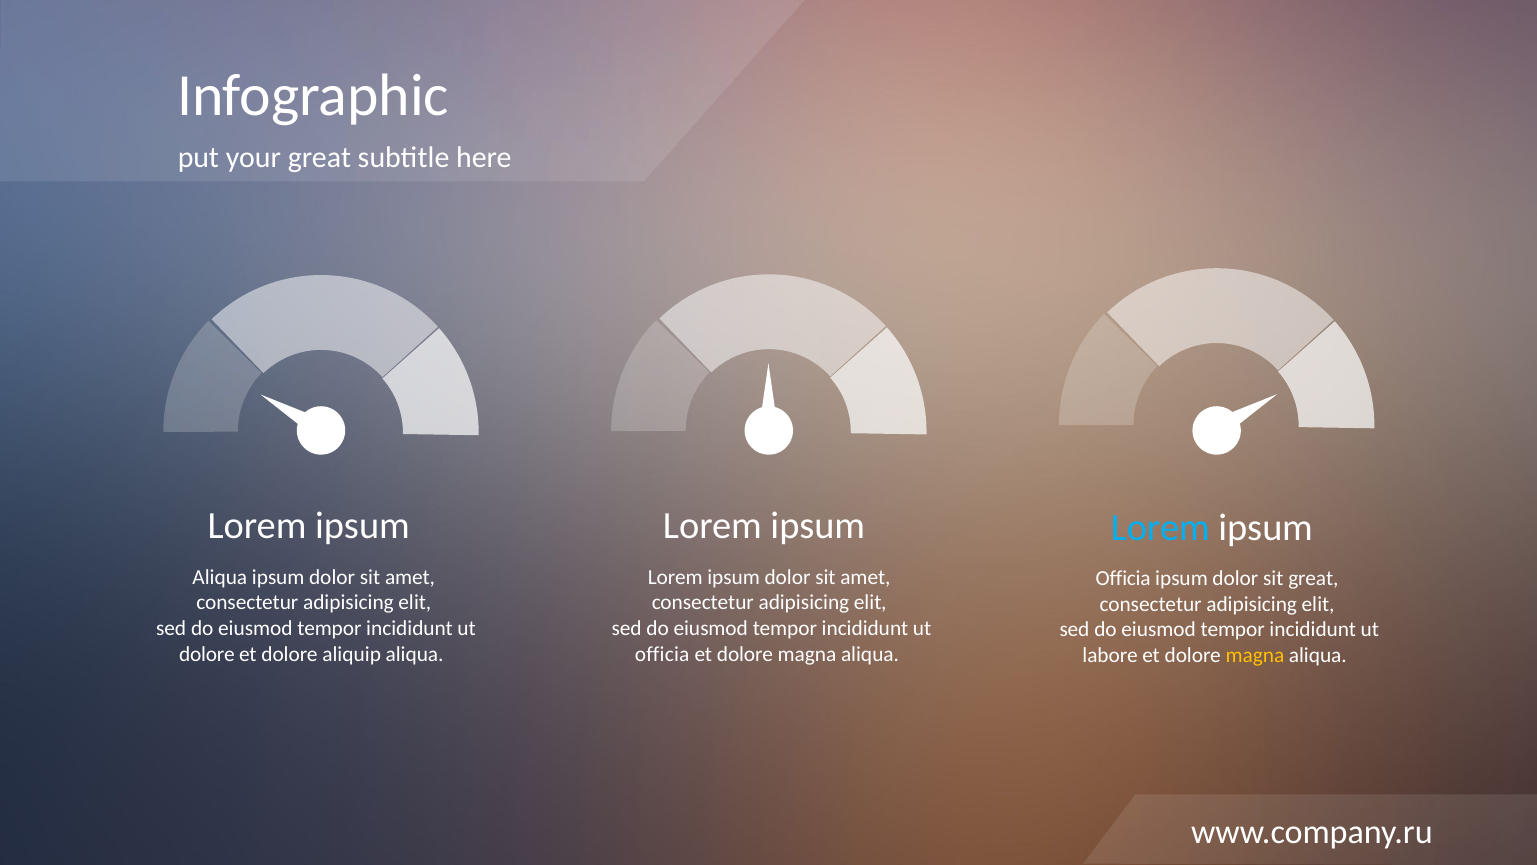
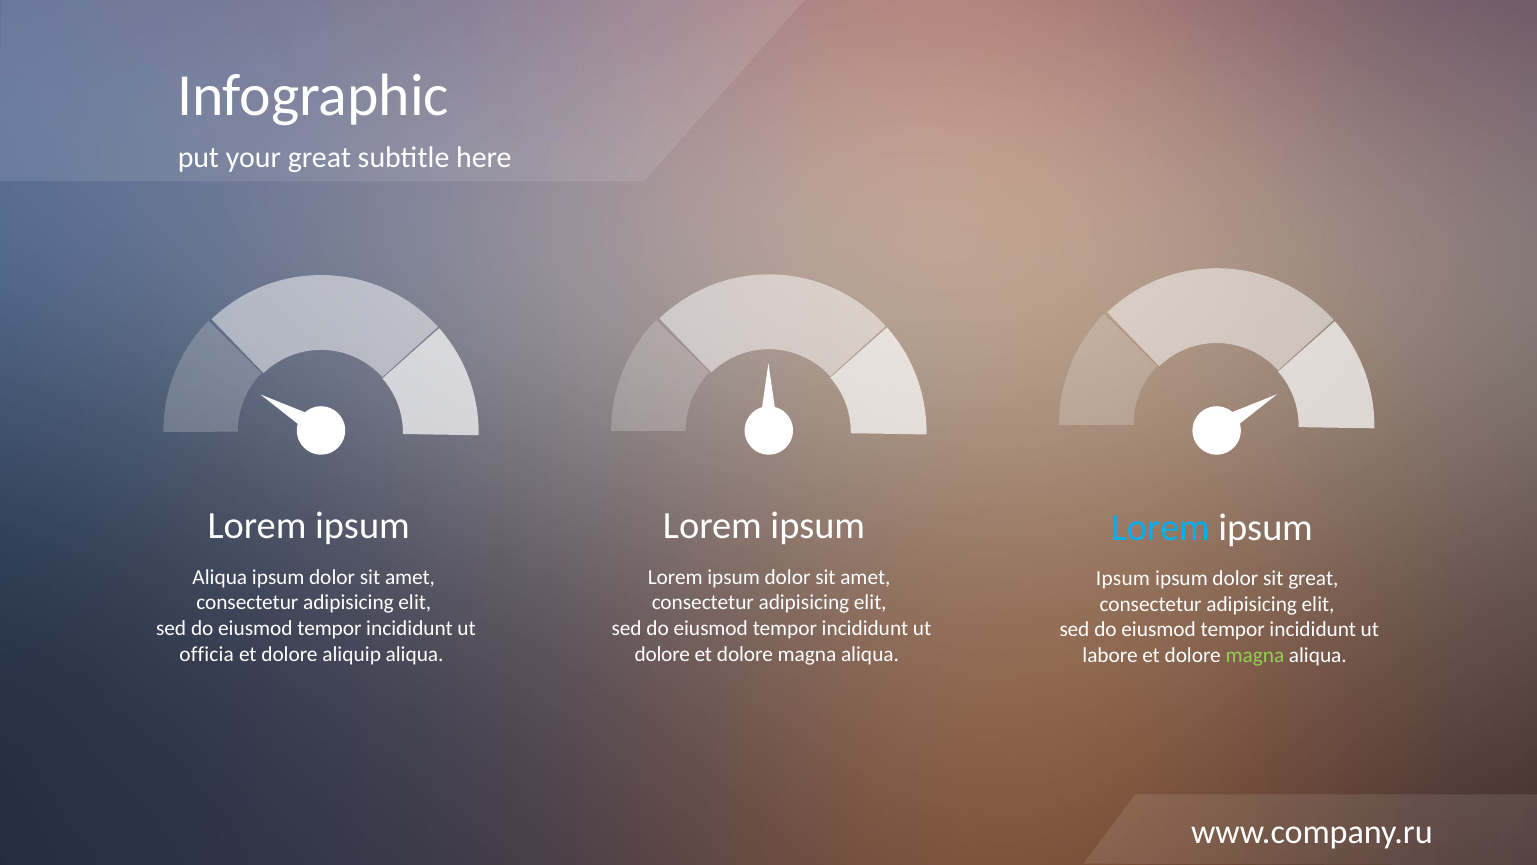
Officia at (1123, 578): Officia -> Ipsum
dolore at (207, 654): dolore -> officia
officia at (662, 654): officia -> dolore
magna at (1255, 655) colour: yellow -> light green
